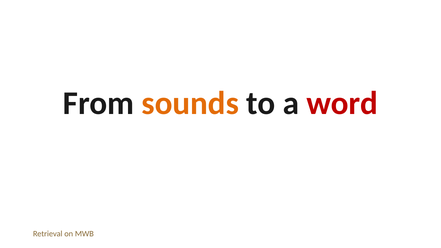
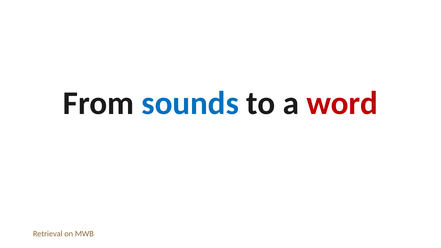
sounds colour: orange -> blue
